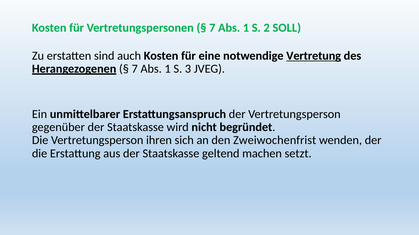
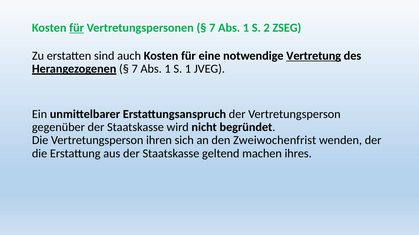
für at (77, 28) underline: none -> present
SOLL: SOLL -> ZSEG
S 3: 3 -> 1
setzt: setzt -> ihres
